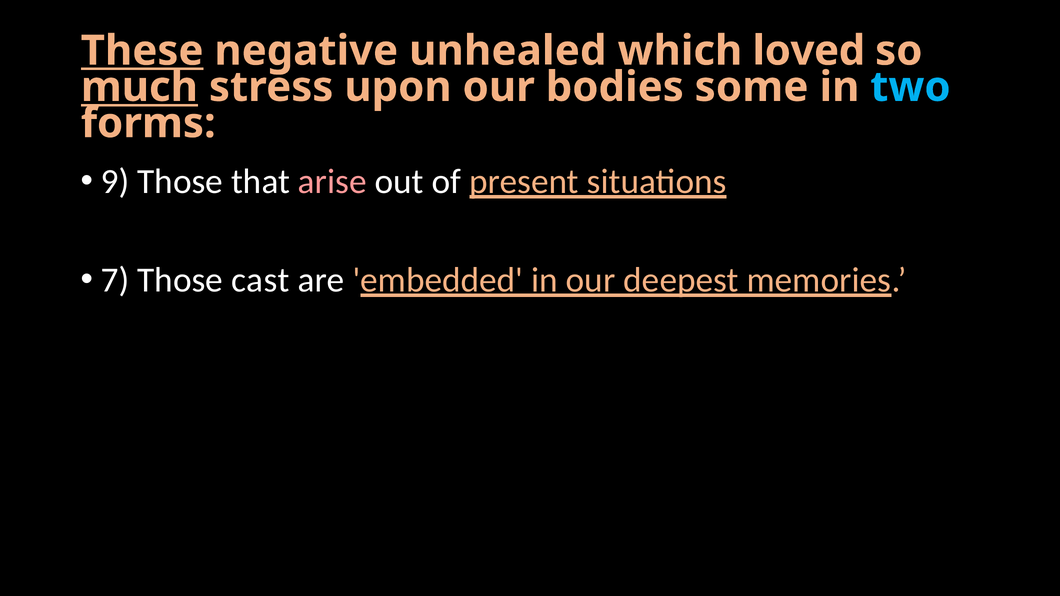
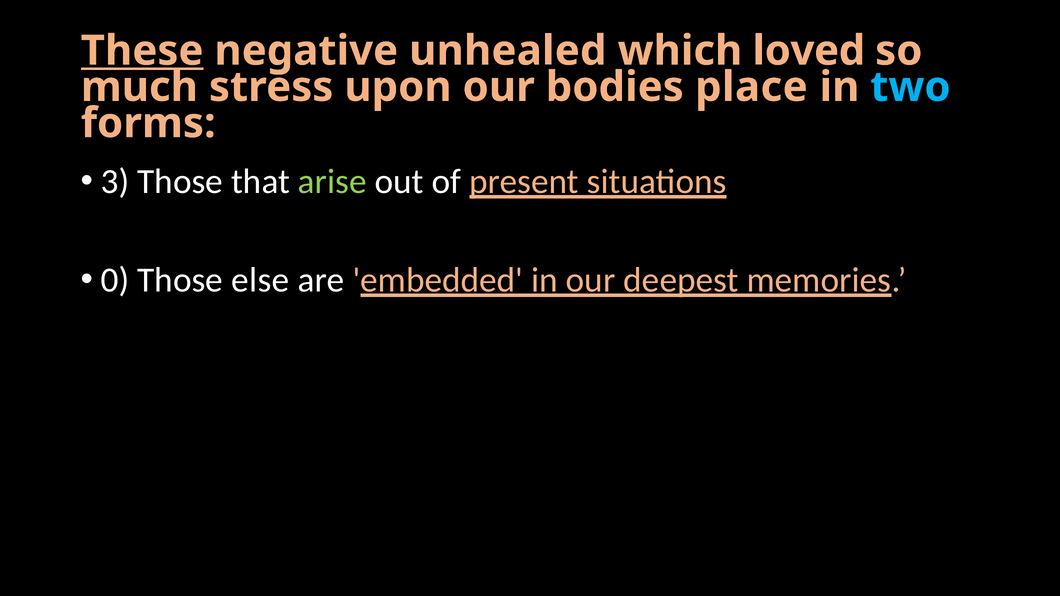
much underline: present -> none
some: some -> place
9: 9 -> 3
arise colour: pink -> light green
7: 7 -> 0
cast: cast -> else
